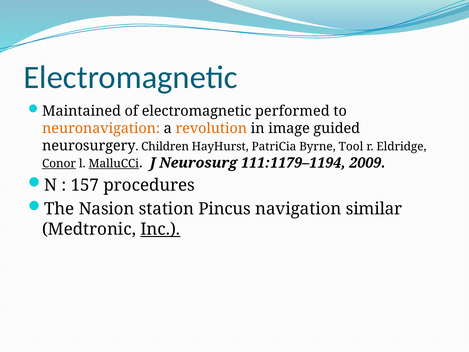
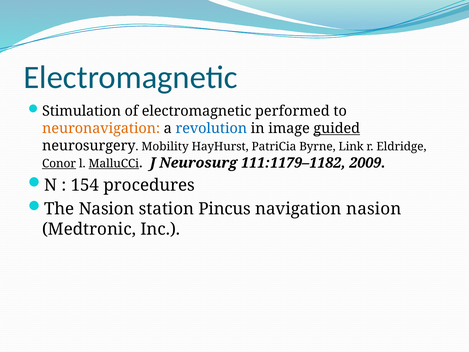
Maintained: Maintained -> Stimulation
revolution colour: orange -> blue
guided underline: none -> present
Children: Children -> Mobility
Tool: Tool -> Link
111:1179–1194: 111:1179–1194 -> 111:1179–1182
157: 157 -> 154
navigation similar: similar -> nasion
Inc underline: present -> none
